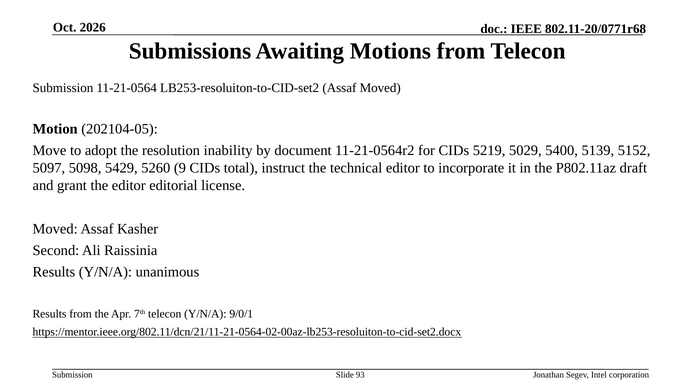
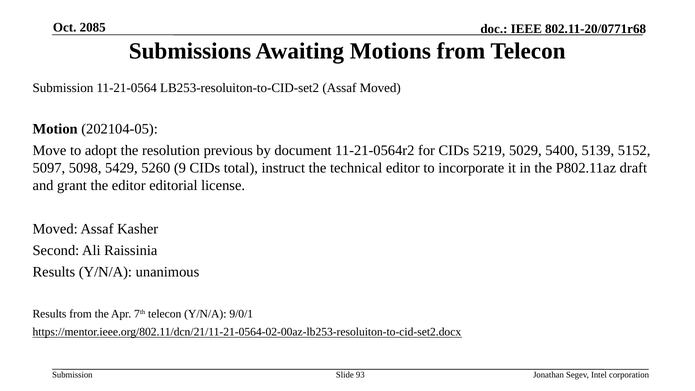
2026: 2026 -> 2085
inability: inability -> previous
